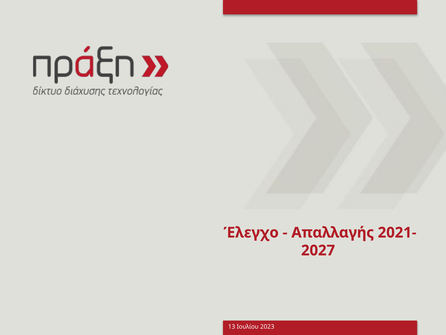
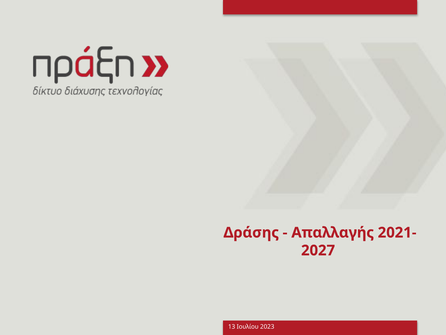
Έλεγχο: Έλεγχο -> Δράσης
